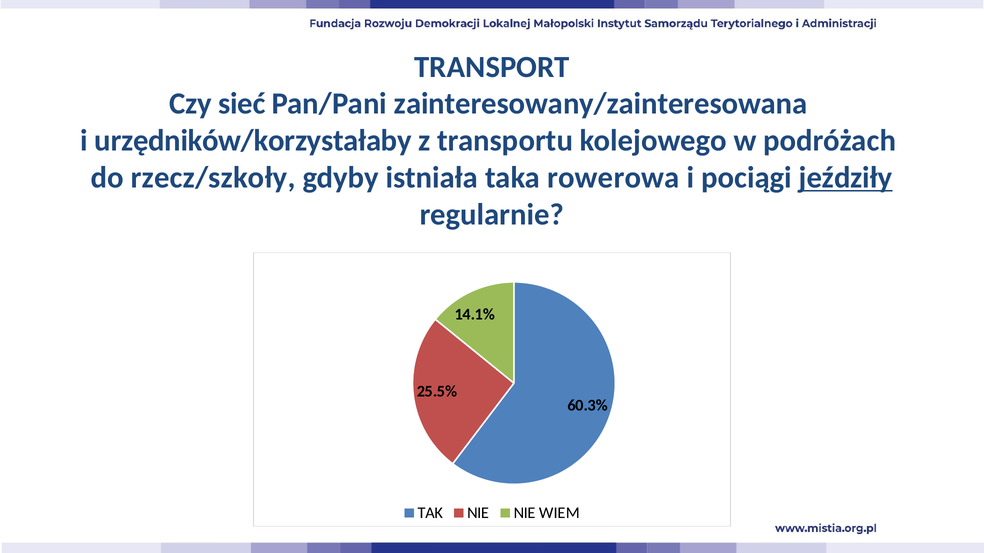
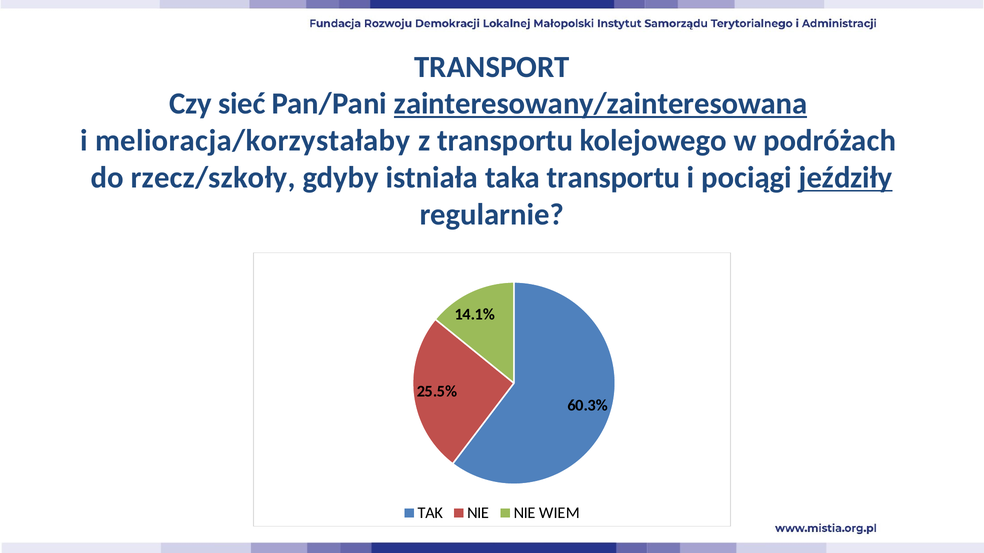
zainteresowany/zainteresowana underline: none -> present
urzędników/korzystałaby: urzędników/korzystałaby -> melioracja/korzystałaby
taka rowerowa: rowerowa -> transportu
